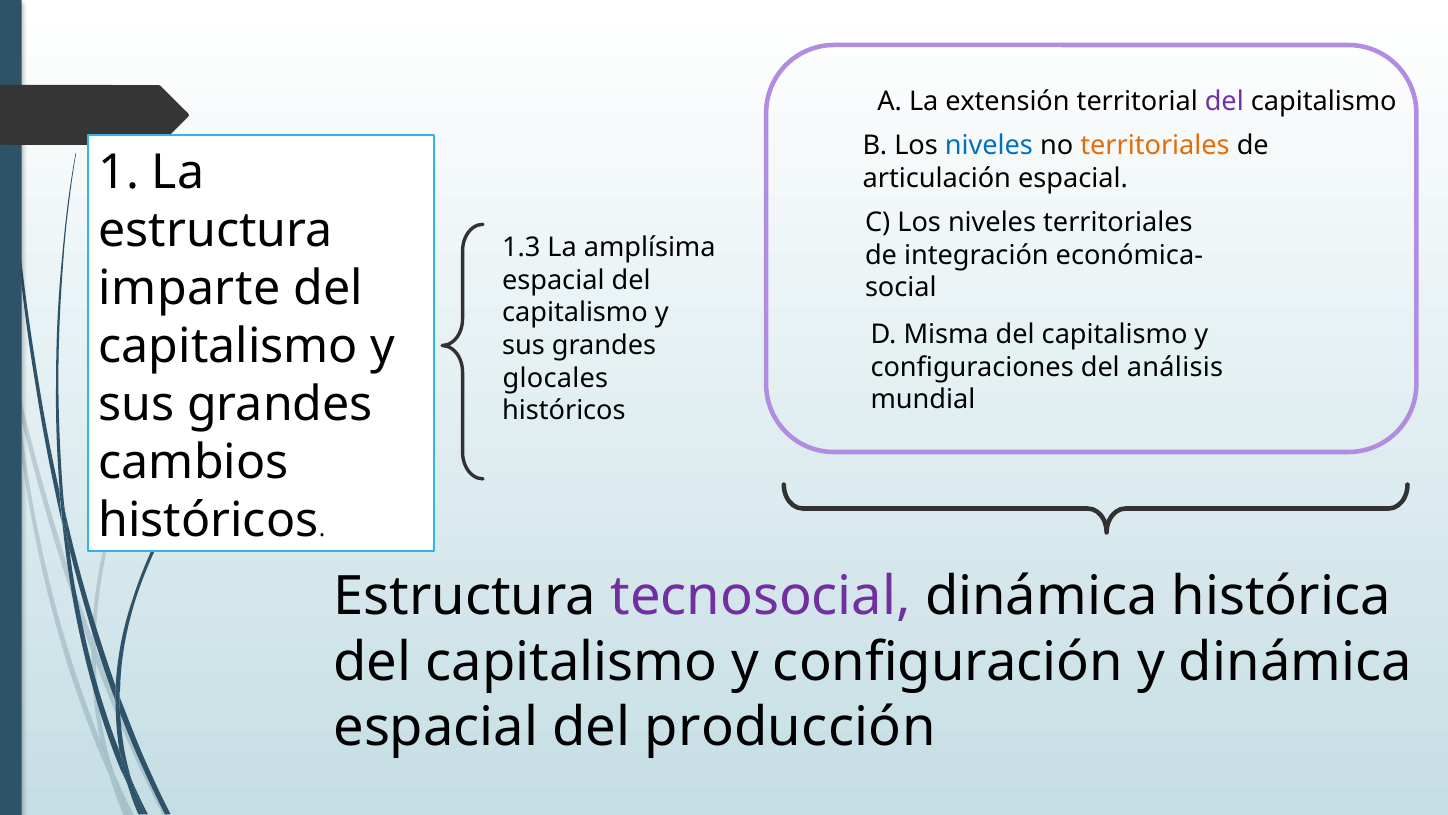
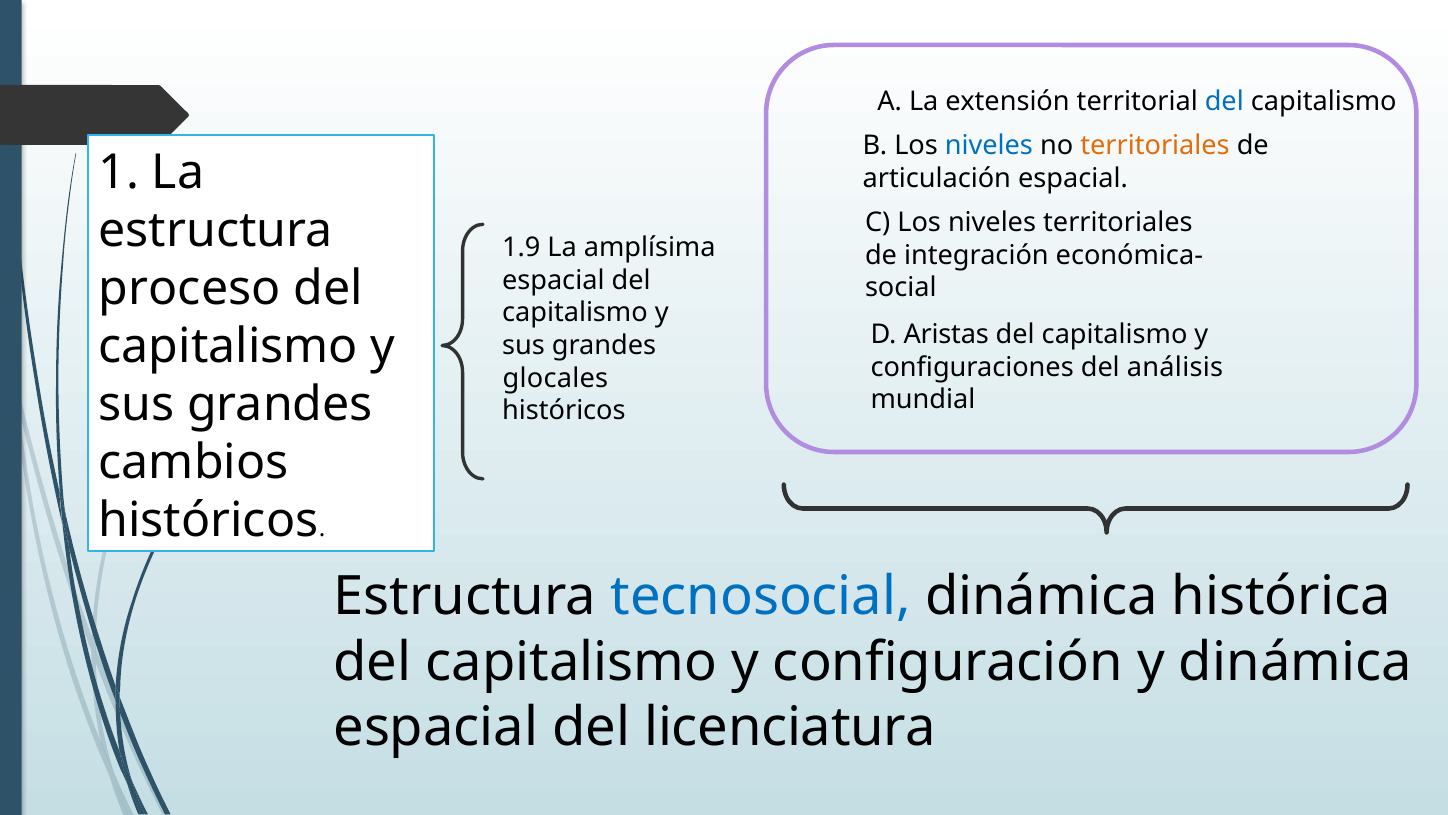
del at (1224, 101) colour: purple -> blue
1.3: 1.3 -> 1.9
imparte: imparte -> proceso
Misma: Misma -> Aristas
tecnosocial colour: purple -> blue
producción: producción -> licenciatura
